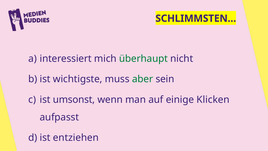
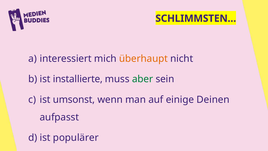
überhaupt colour: green -> orange
wichtigste: wichtigste -> installierte
Klicken: Klicken -> Deinen
entziehen: entziehen -> populärer
